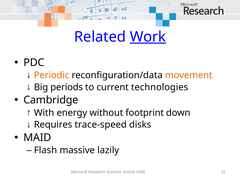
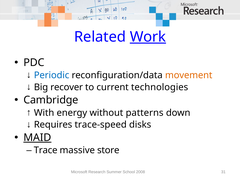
Periodic colour: orange -> blue
periods: periods -> recover
footprint: footprint -> patterns
MAID underline: none -> present
Flash: Flash -> Trace
lazily: lazily -> store
